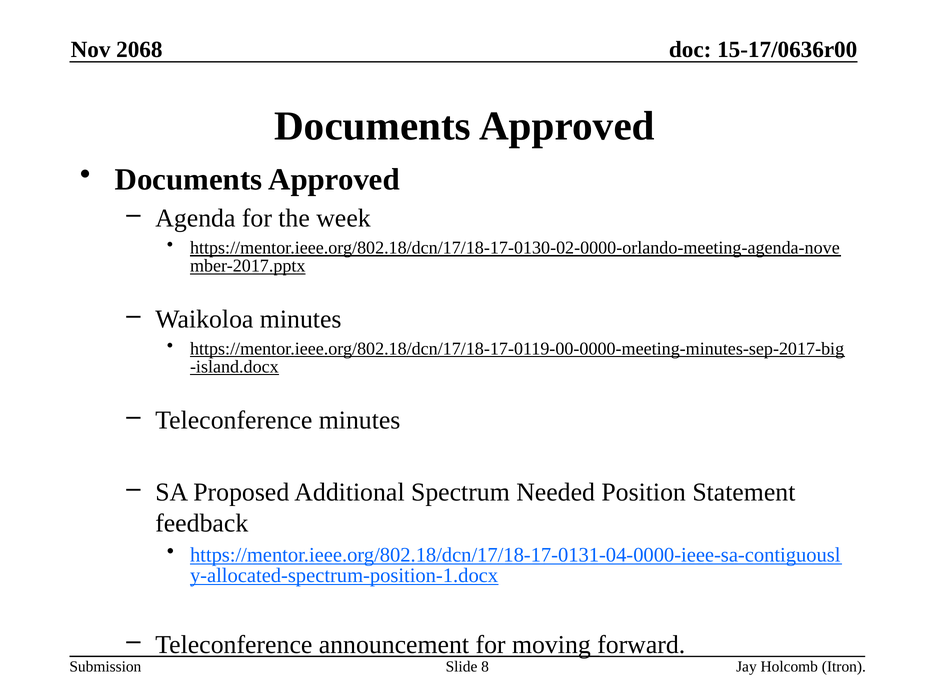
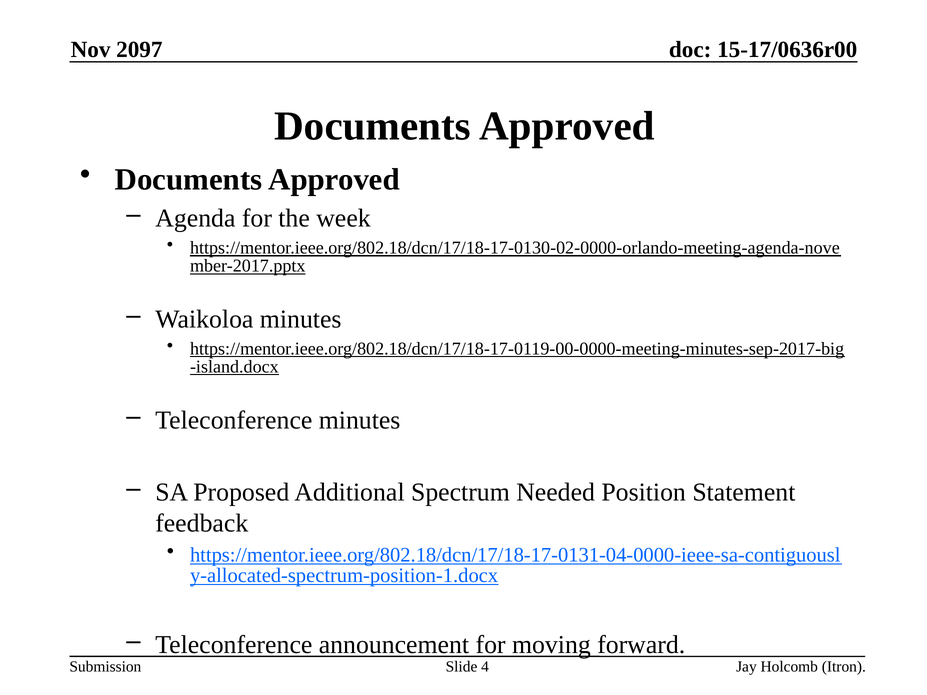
2068: 2068 -> 2097
8: 8 -> 4
